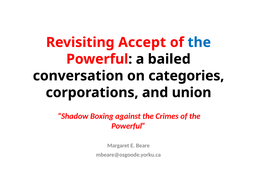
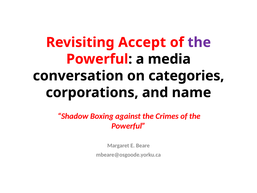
the at (199, 42) colour: blue -> purple
bailed: bailed -> media
union: union -> name
